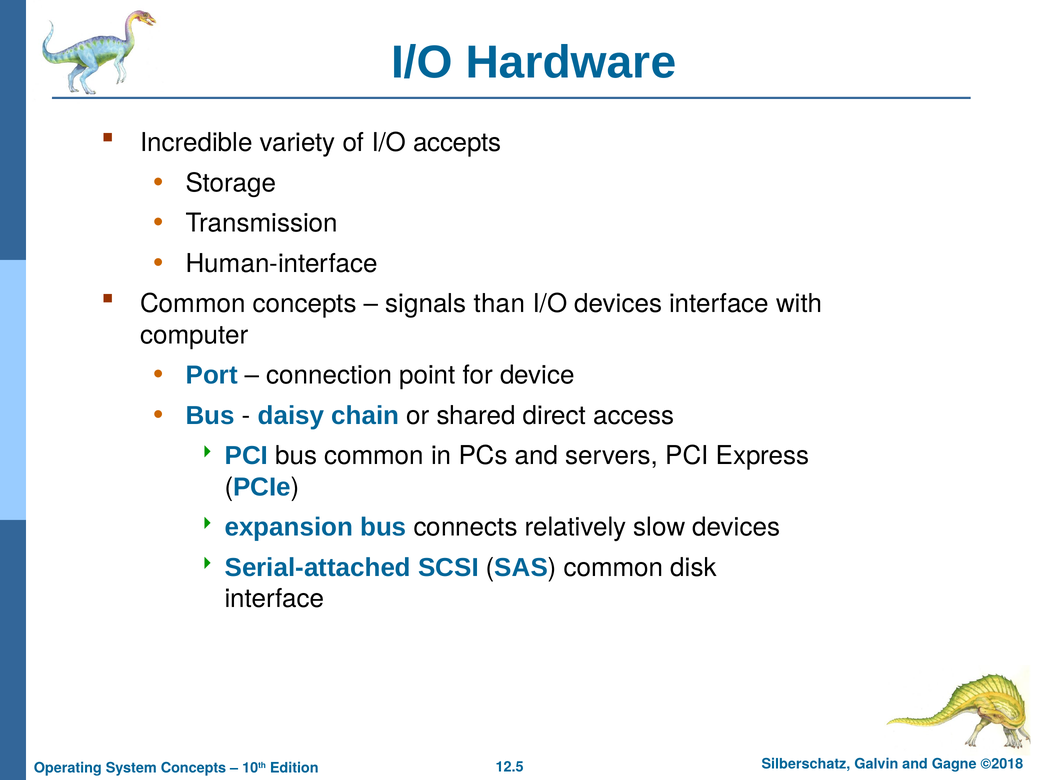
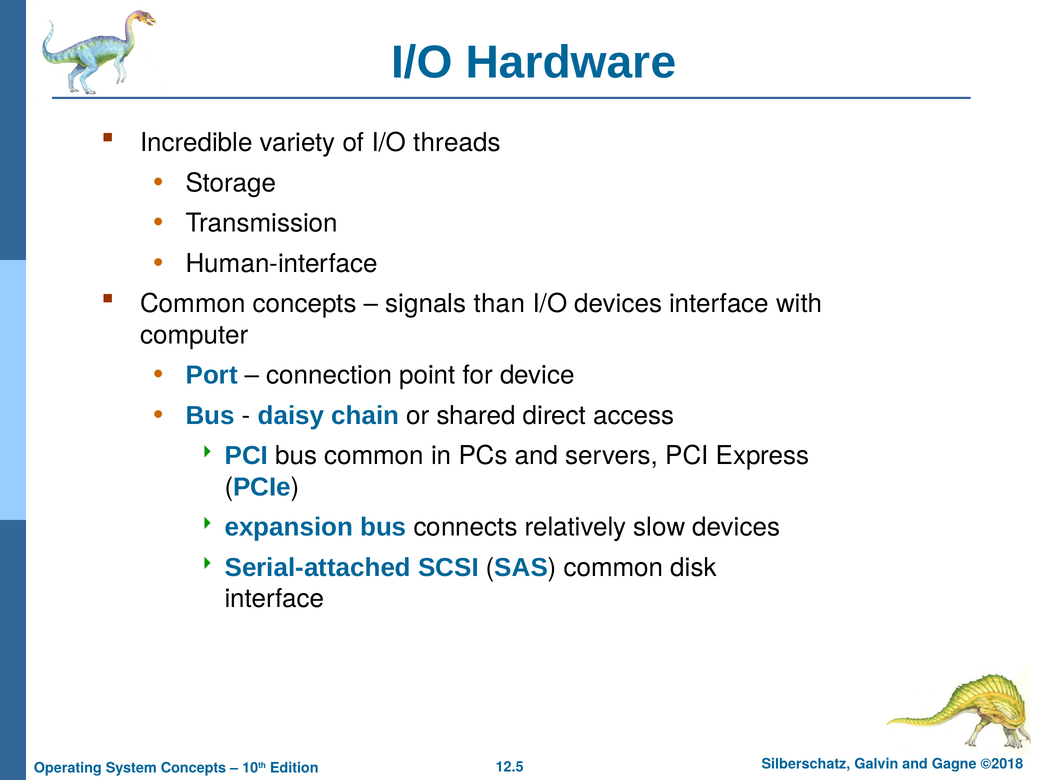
accepts: accepts -> threads
